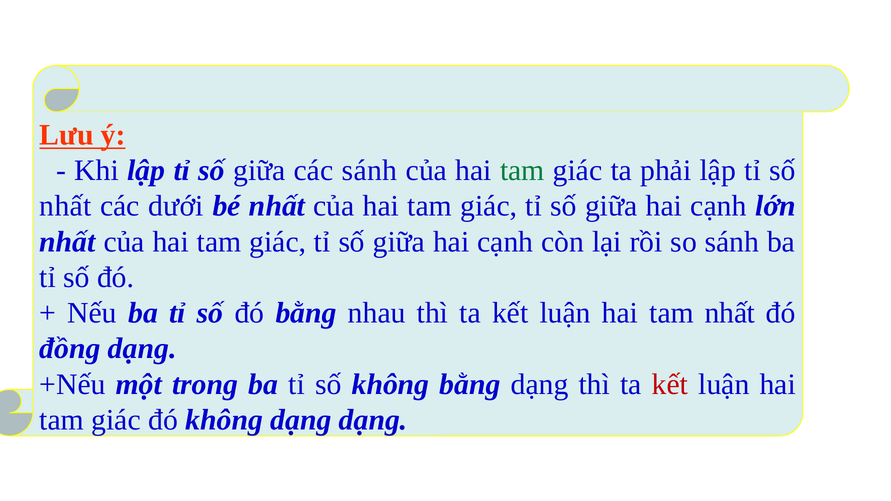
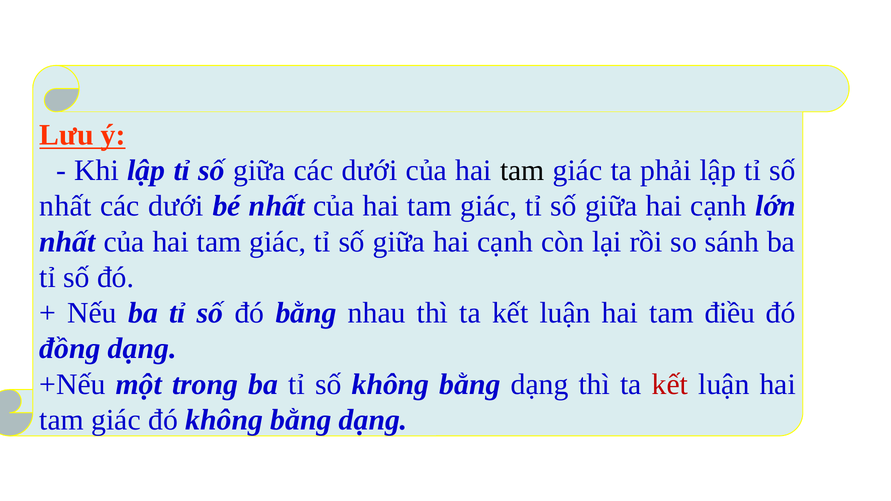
giữa các sánh: sánh -> dưới
tam at (522, 171) colour: green -> black
tam nhất: nhất -> điều
đó không dạng: dạng -> bằng
